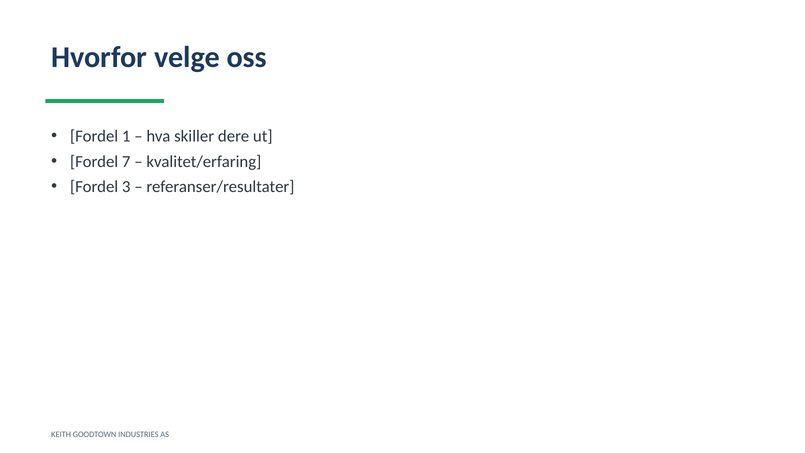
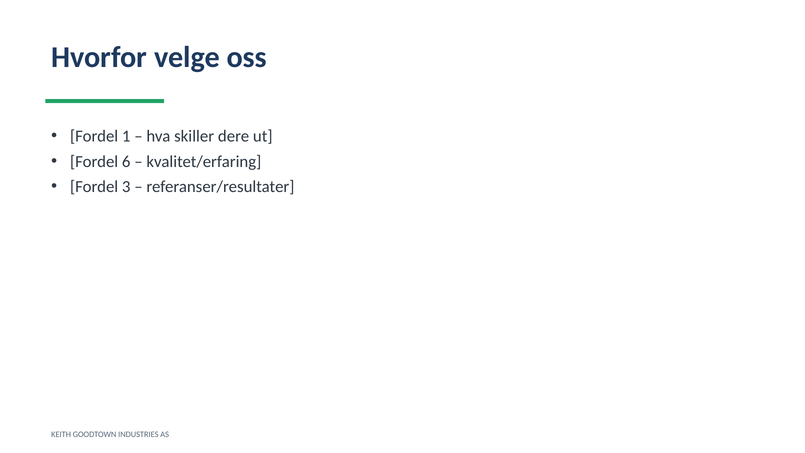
7: 7 -> 6
